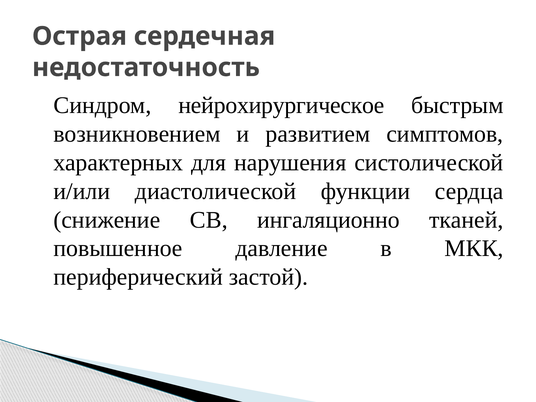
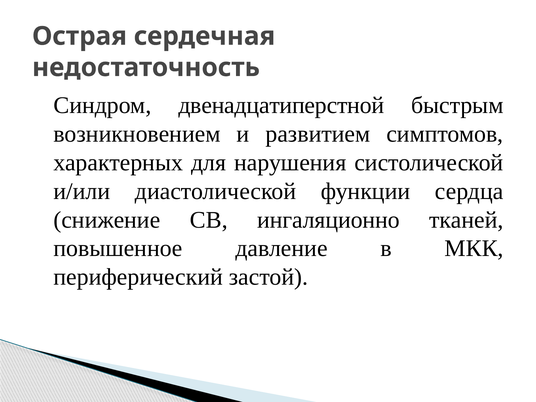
нейрохирургическое: нейрохирургическое -> двенадцатиперстной
